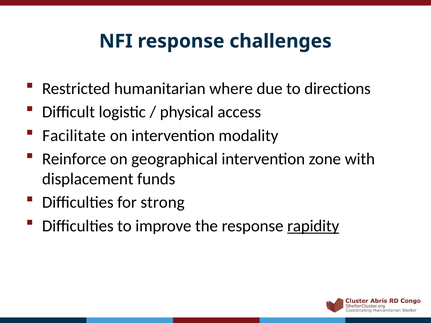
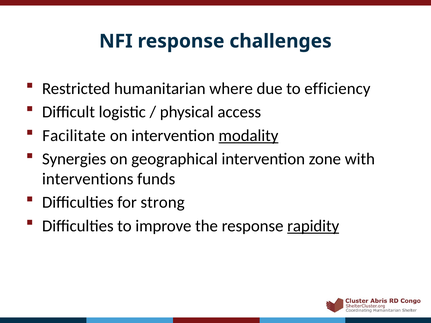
directions: directions -> efficiency
modality underline: none -> present
Reinforce: Reinforce -> Synergies
displacement: displacement -> interventions
